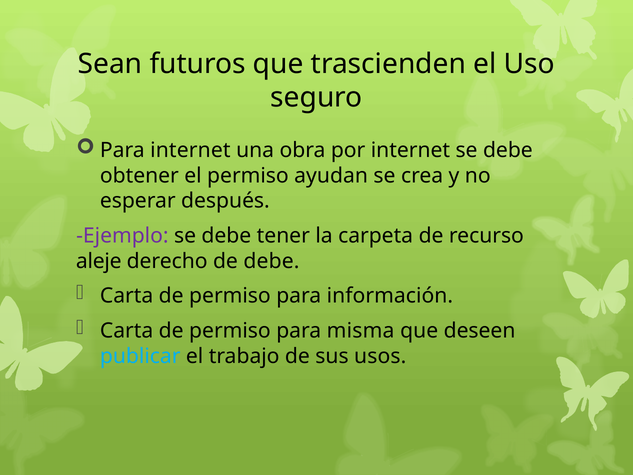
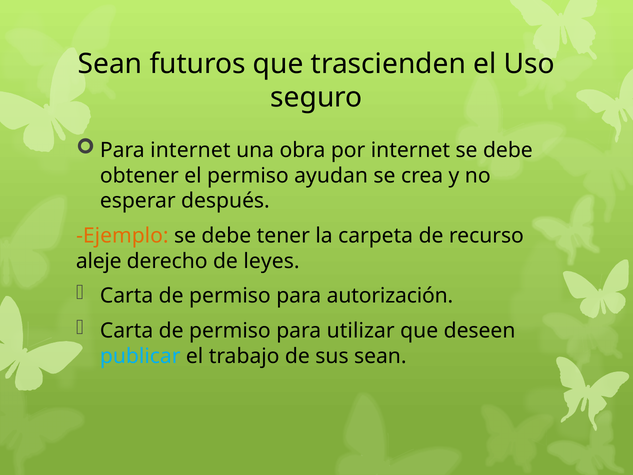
Ejemplo colour: purple -> orange
de debe: debe -> leyes
información: información -> autorización
misma: misma -> utilizar
sus usos: usos -> sean
